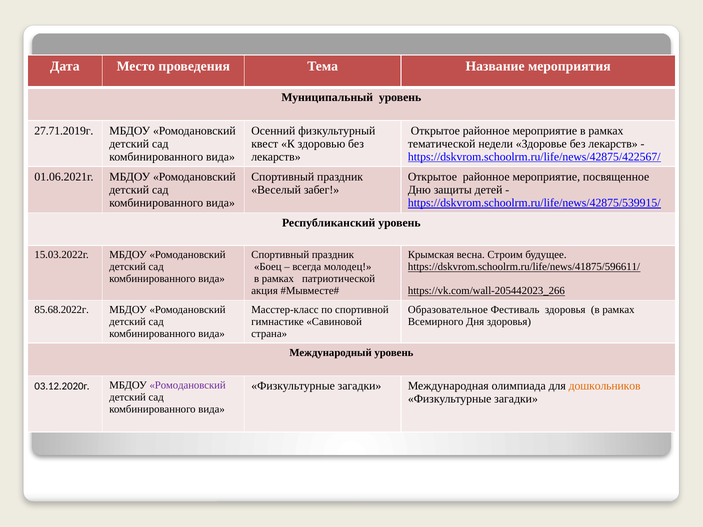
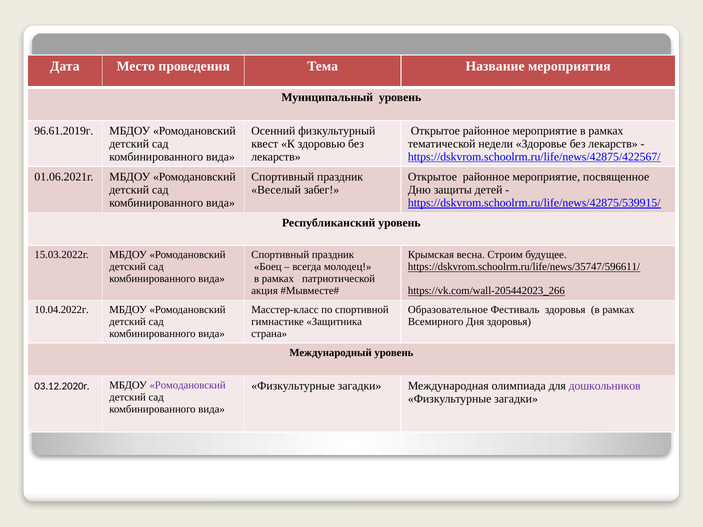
27.71.2019г: 27.71.2019г -> 96.61.2019г
https://dskvrom.schoolrm.ru/life/news/41875/596611/: https://dskvrom.schoolrm.ru/life/news/41875/596611/ -> https://dskvrom.schoolrm.ru/life/news/35747/596611/
85.68.2022г: 85.68.2022г -> 10.04.2022г
Савиновой: Савиновой -> Защитника
дошкольников colour: orange -> purple
